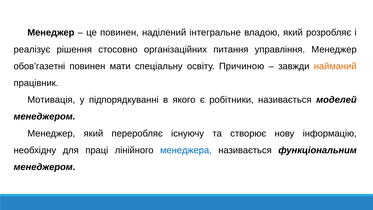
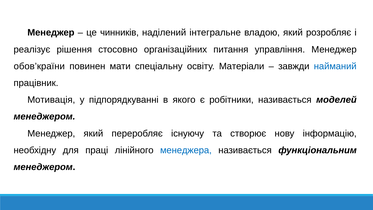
це повинен: повинен -> чинників
обов’газетні: обов’газетні -> обов’країни
Причиною: Причиною -> Матеріали
найманий colour: orange -> blue
